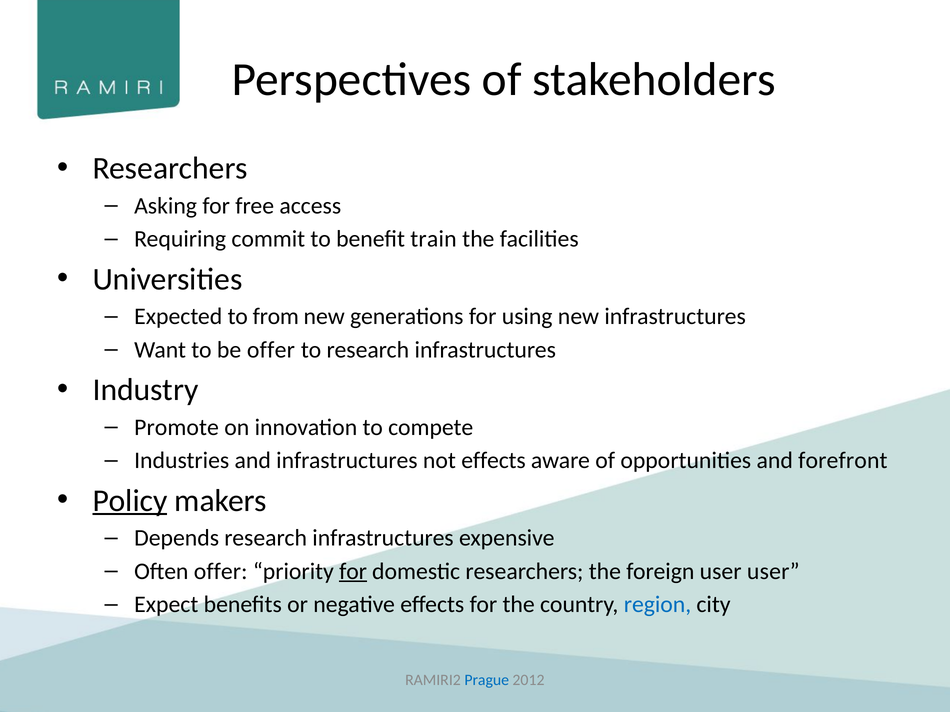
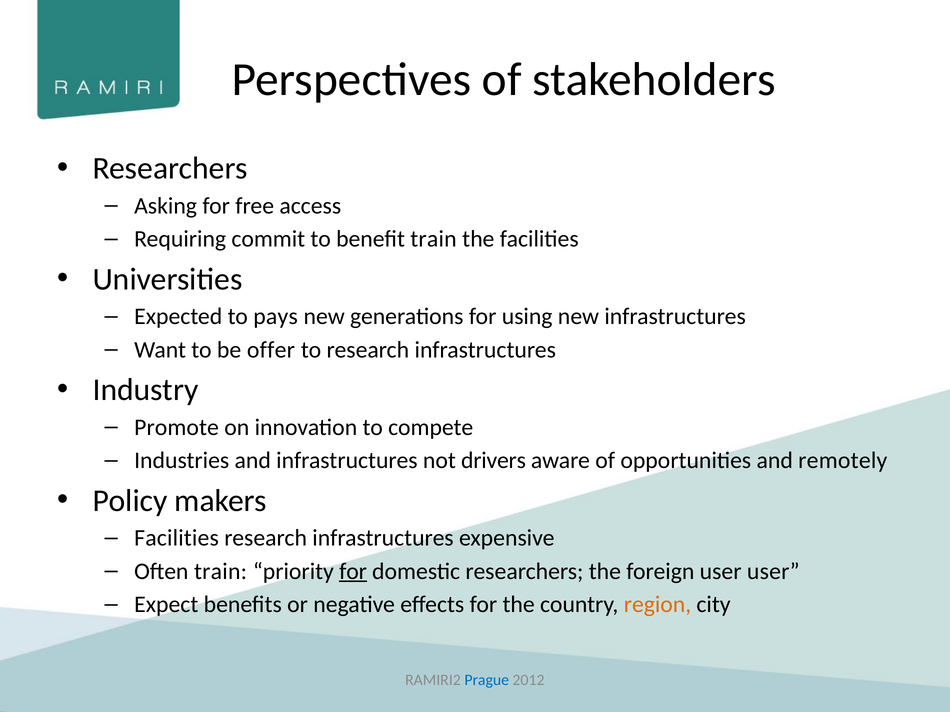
from: from -> pays
not effects: effects -> drivers
forefront: forefront -> remotely
Policy underline: present -> none
Depends at (177, 538): Depends -> Facilities
Often offer: offer -> train
region colour: blue -> orange
